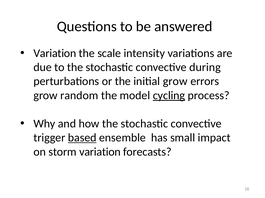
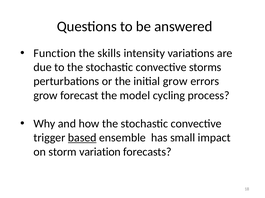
Variation at (55, 53): Variation -> Function
scale: scale -> skills
during: during -> storms
random: random -> forecast
cycling underline: present -> none
